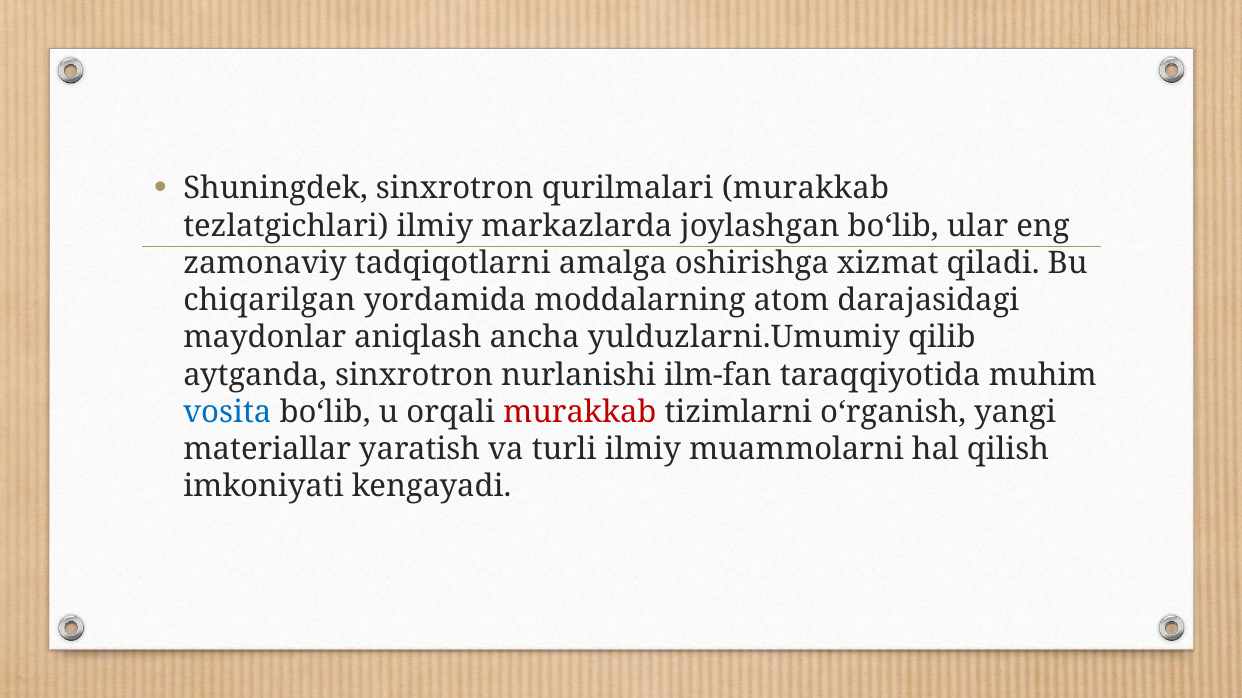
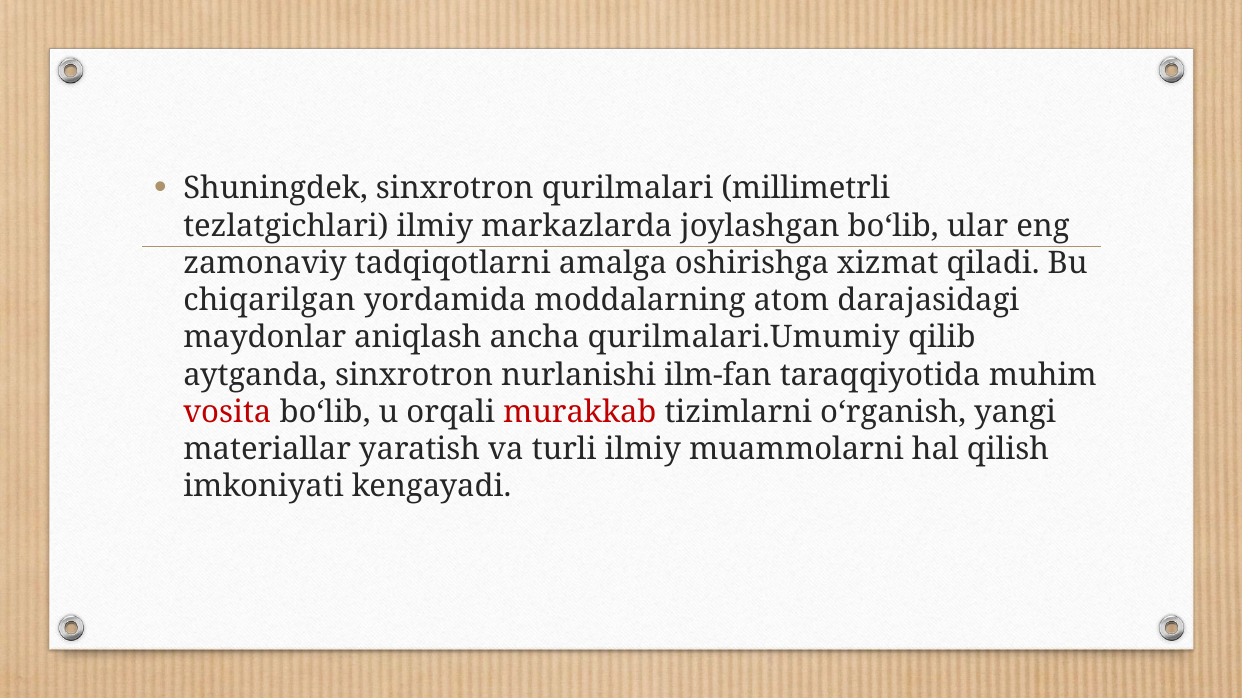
qurilmalari murakkab: murakkab -> millimetrli
yulduzlarni.Umumiy: yulduzlarni.Umumiy -> qurilmalari.Umumiy
vosita colour: blue -> red
